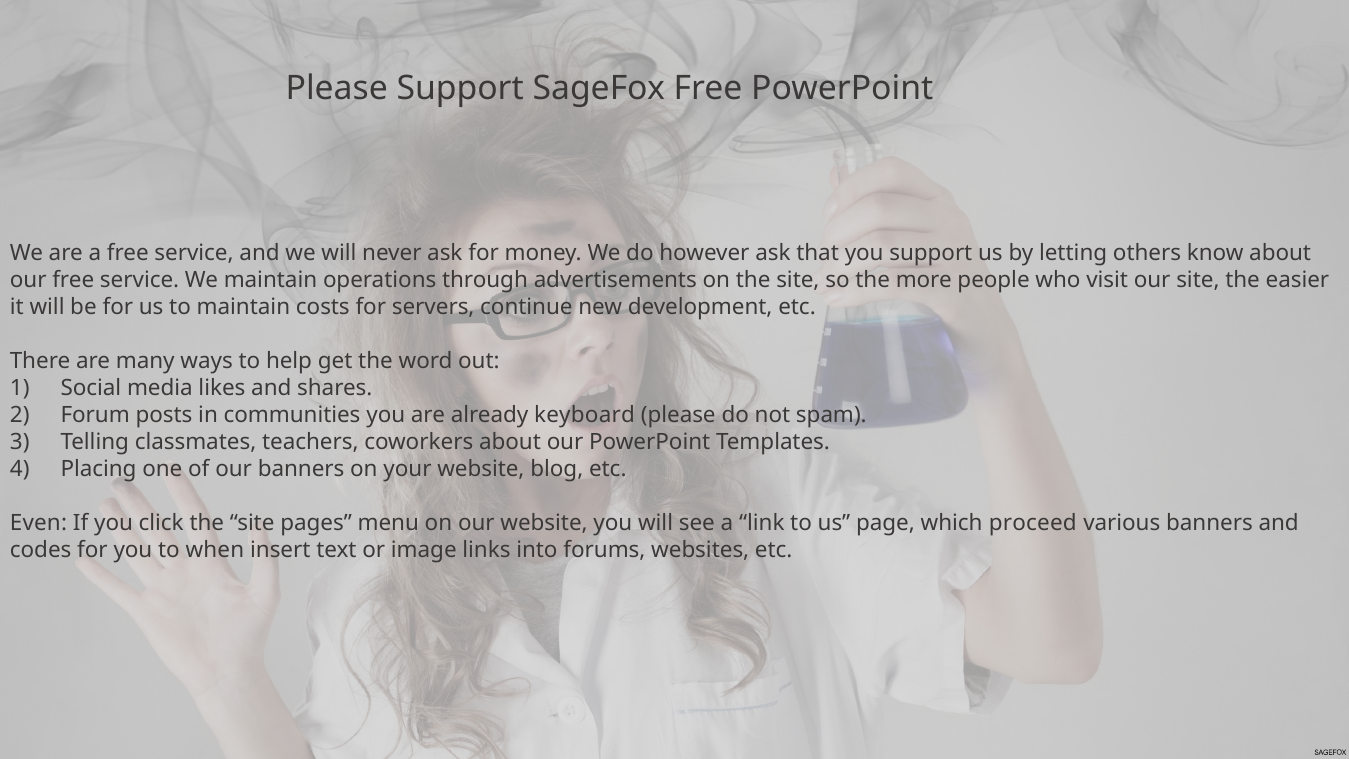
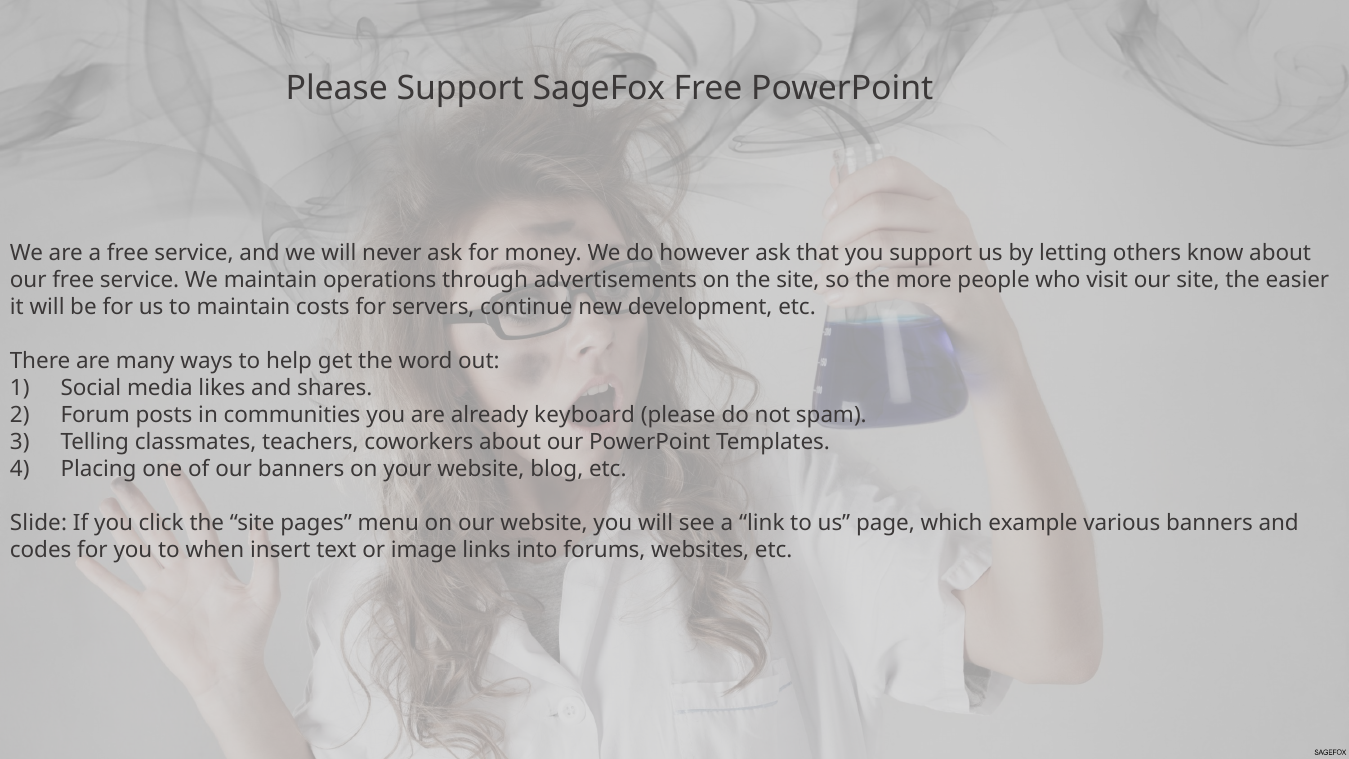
Even: Even -> Slide
proceed: proceed -> example
